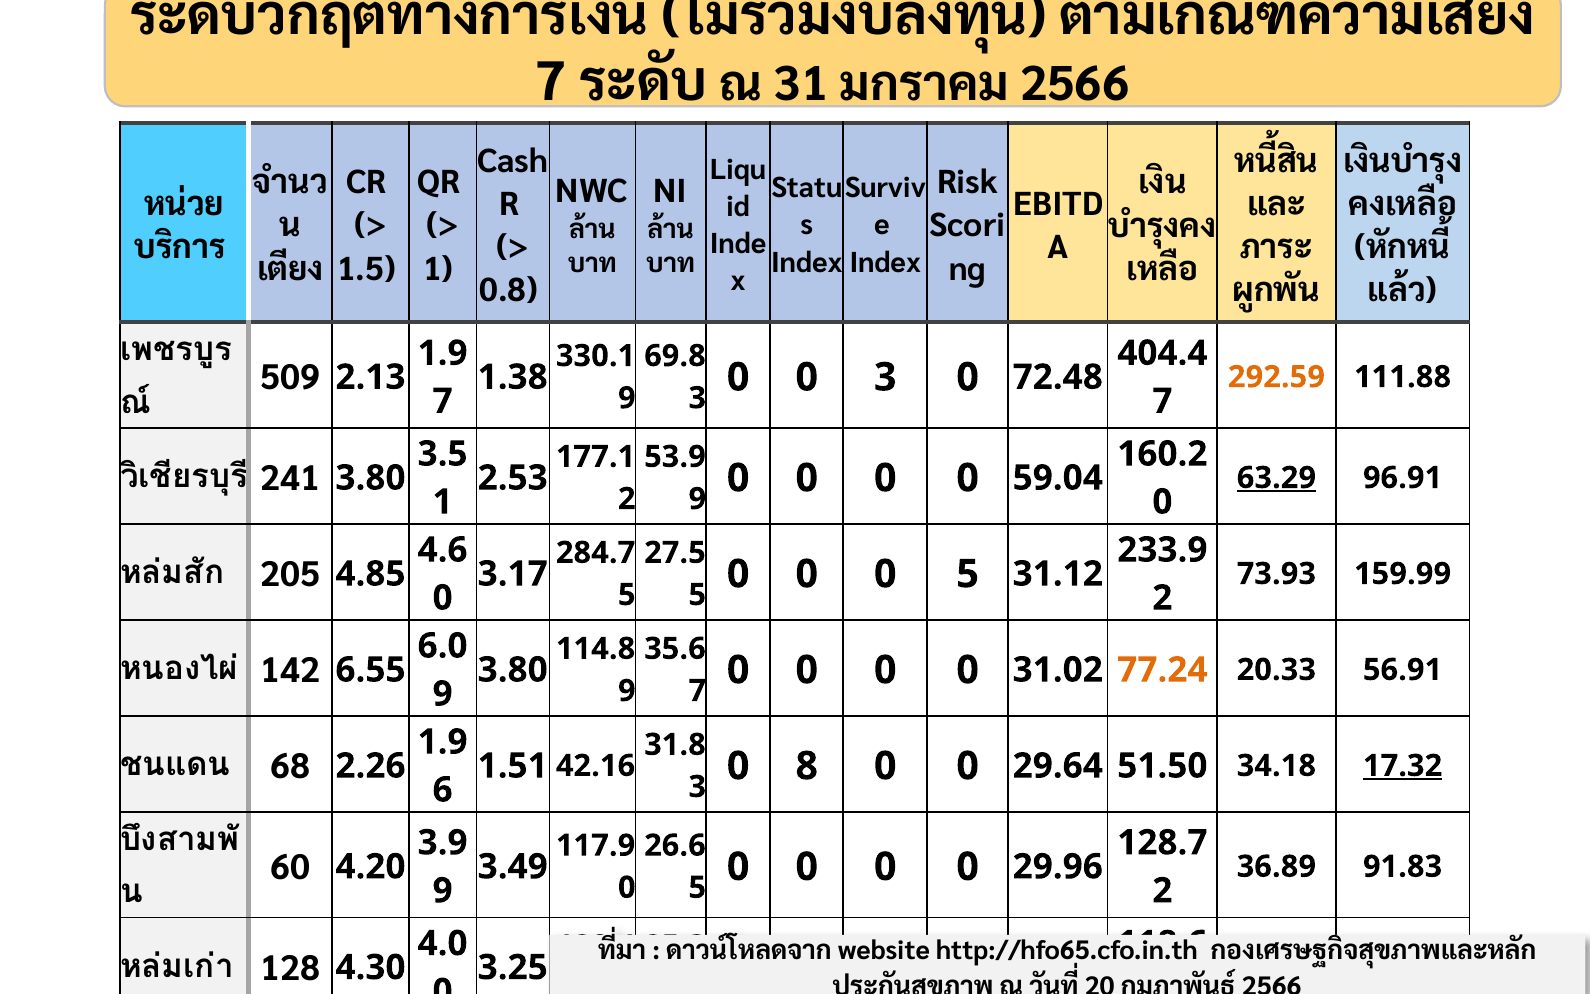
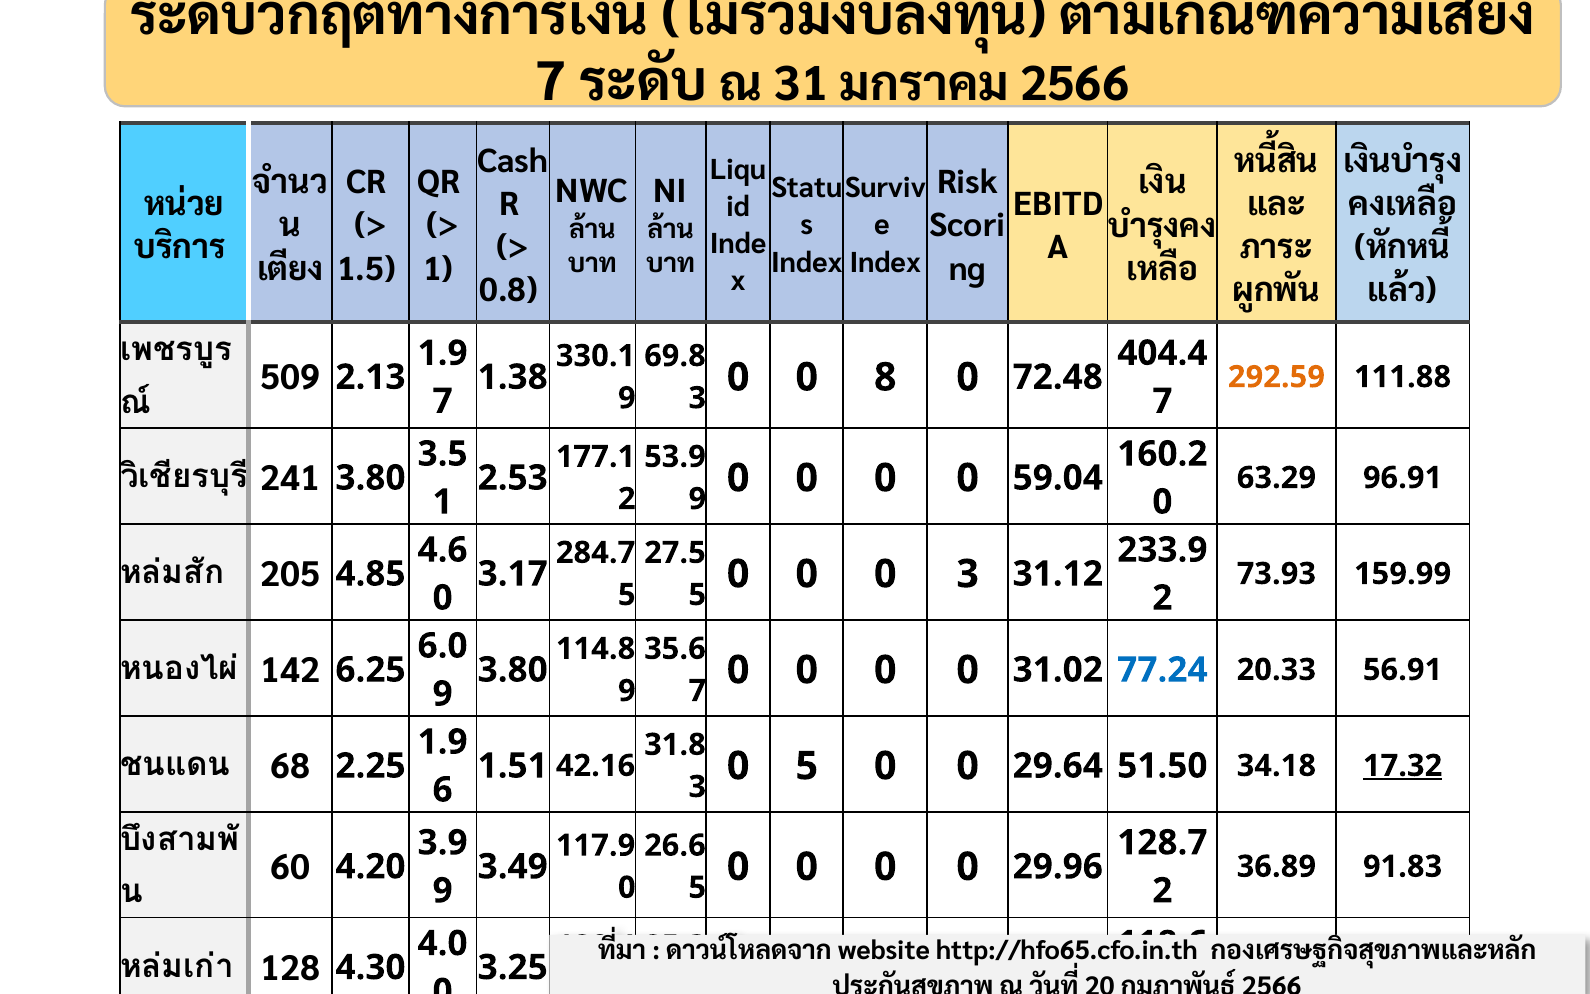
0 3: 3 -> 8
63.29 underline: present -> none
0 5: 5 -> 3
6.55: 6.55 -> 6.25
77.24 colour: orange -> blue
2.26: 2.26 -> 2.25
0 8: 8 -> 5
